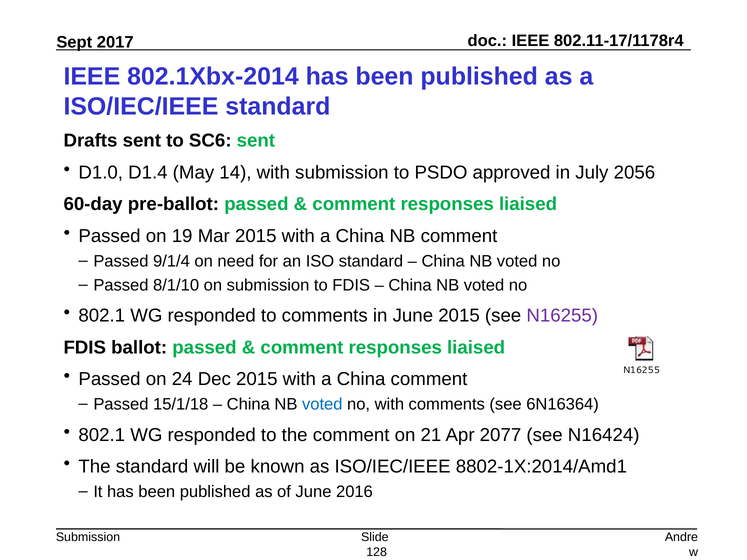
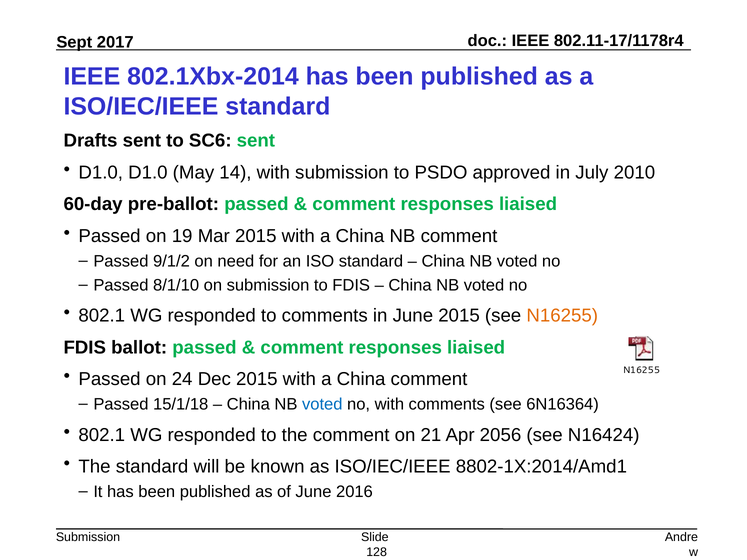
D1.0 D1.4: D1.4 -> D1.0
2056: 2056 -> 2010
9/1/4: 9/1/4 -> 9/1/2
N16255 at (562, 316) colour: purple -> orange
2077: 2077 -> 2056
